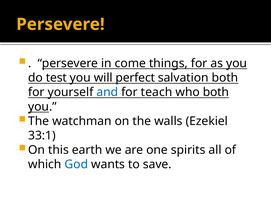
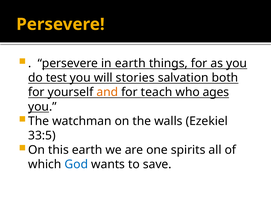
in come: come -> earth
perfect: perfect -> stories
and colour: blue -> orange
who both: both -> ages
33:1: 33:1 -> 33:5
